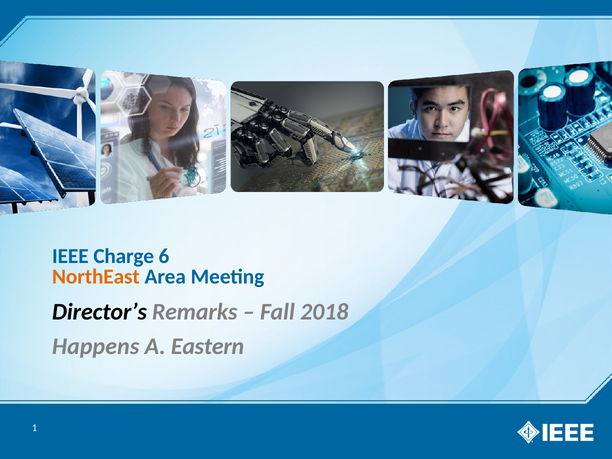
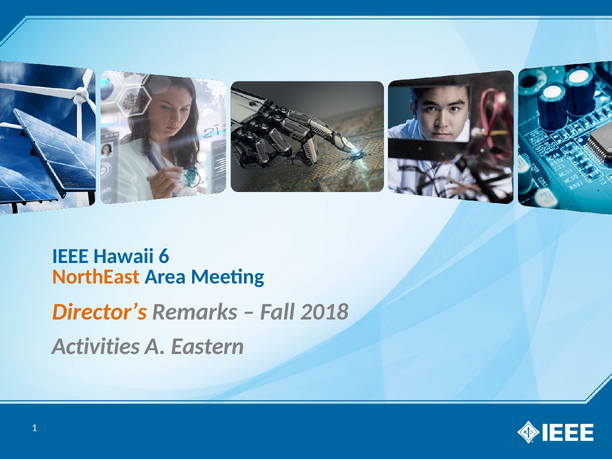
Charge: Charge -> Hawaii
Director’s colour: black -> orange
Happens: Happens -> Activities
